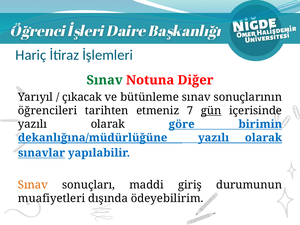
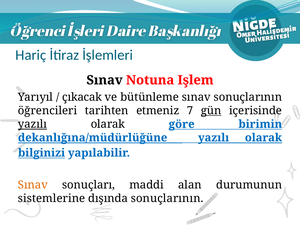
Sınav at (105, 80) colour: green -> black
Diğer: Diğer -> Işlem
yazılı at (33, 124) underline: none -> present
sınavlar: sınavlar -> bilginizi
giriş: giriş -> alan
muafiyetleri: muafiyetleri -> sistemlerine
dışında ödeyebilirim: ödeyebilirim -> sonuçlarının
